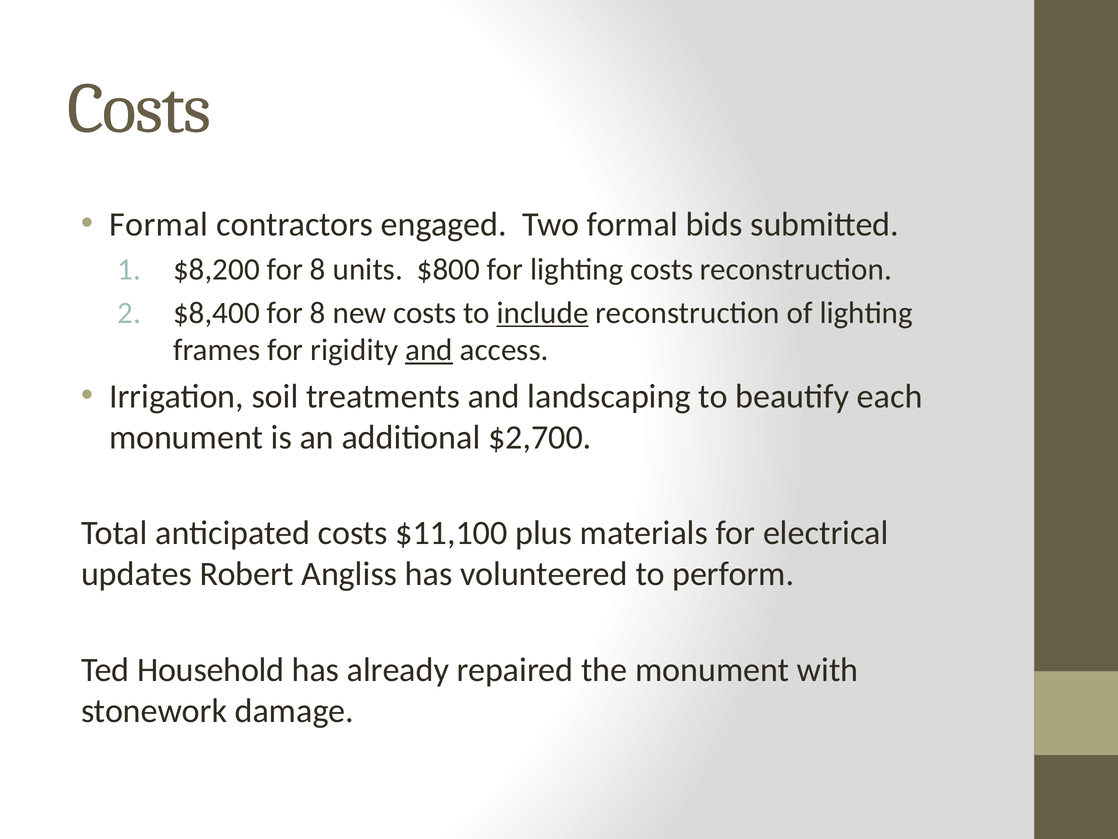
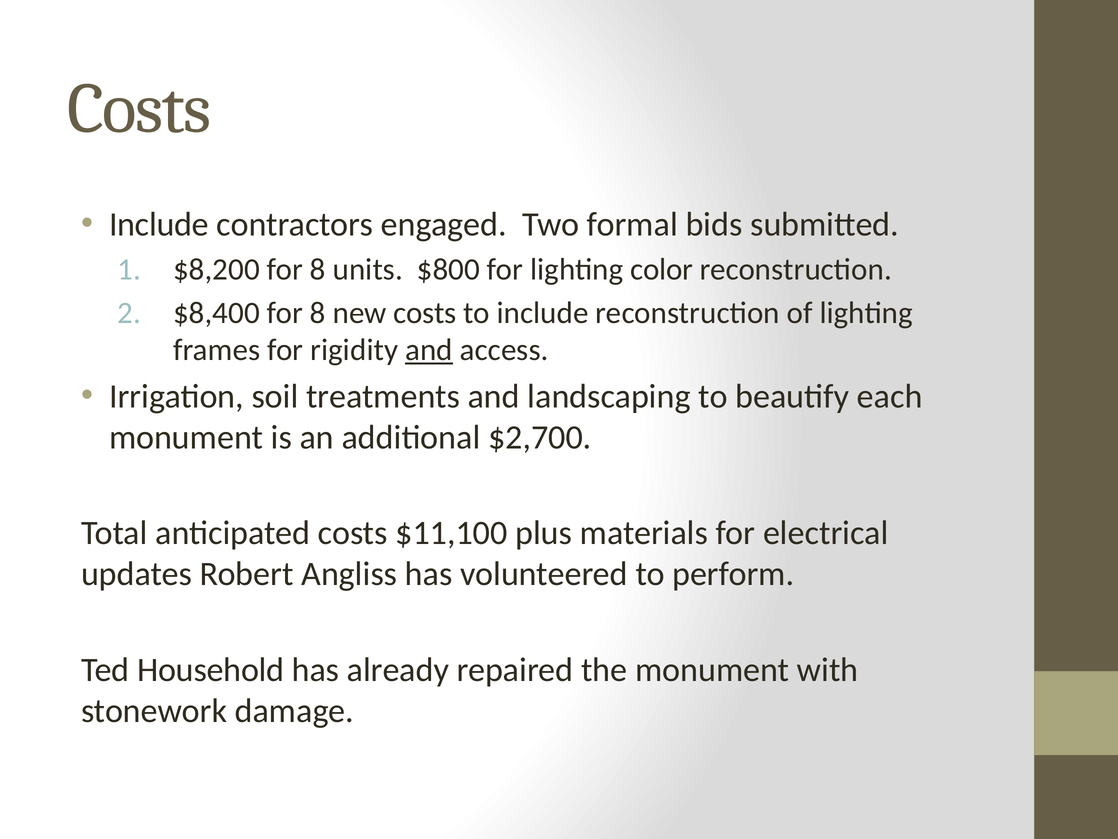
Formal at (159, 224): Formal -> Include
lighting costs: costs -> color
include at (543, 313) underline: present -> none
